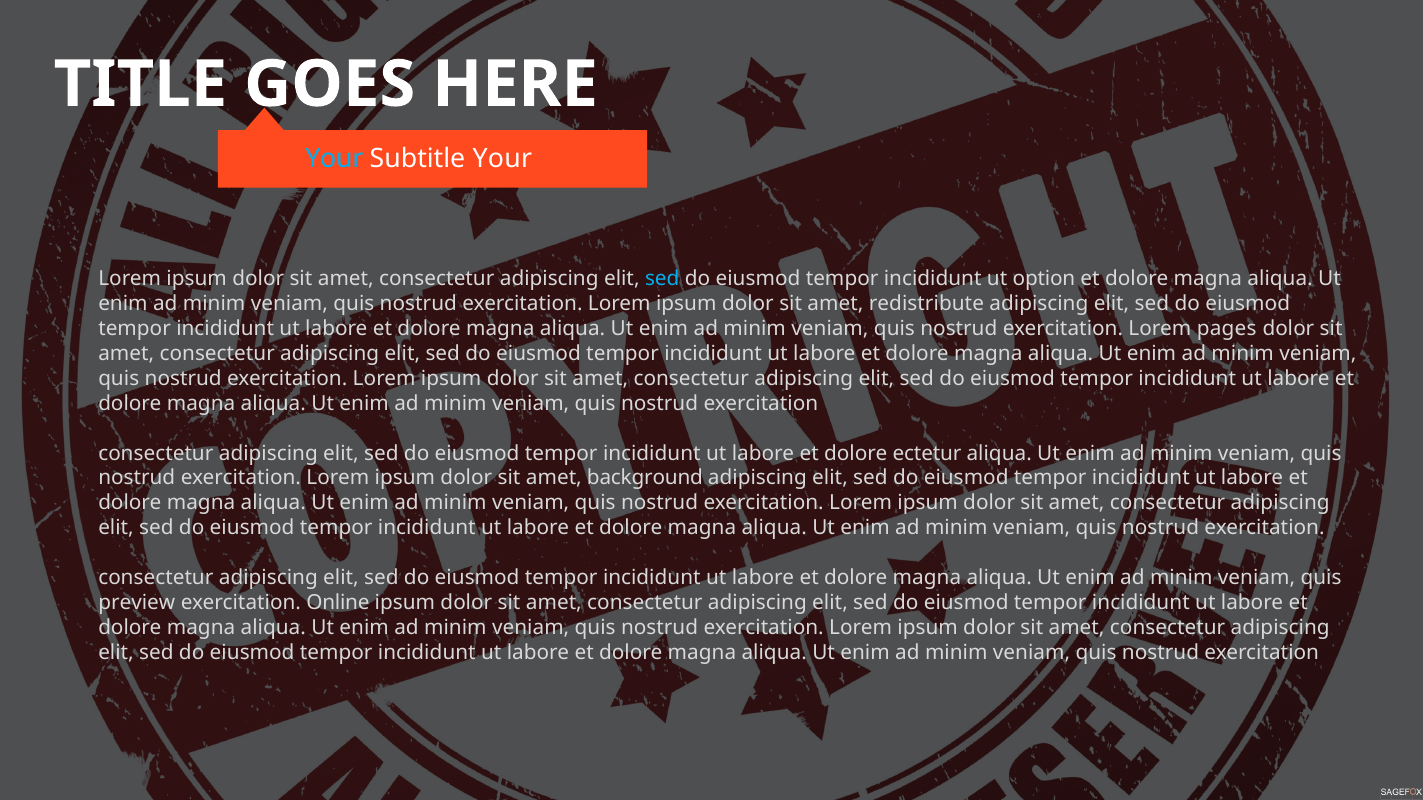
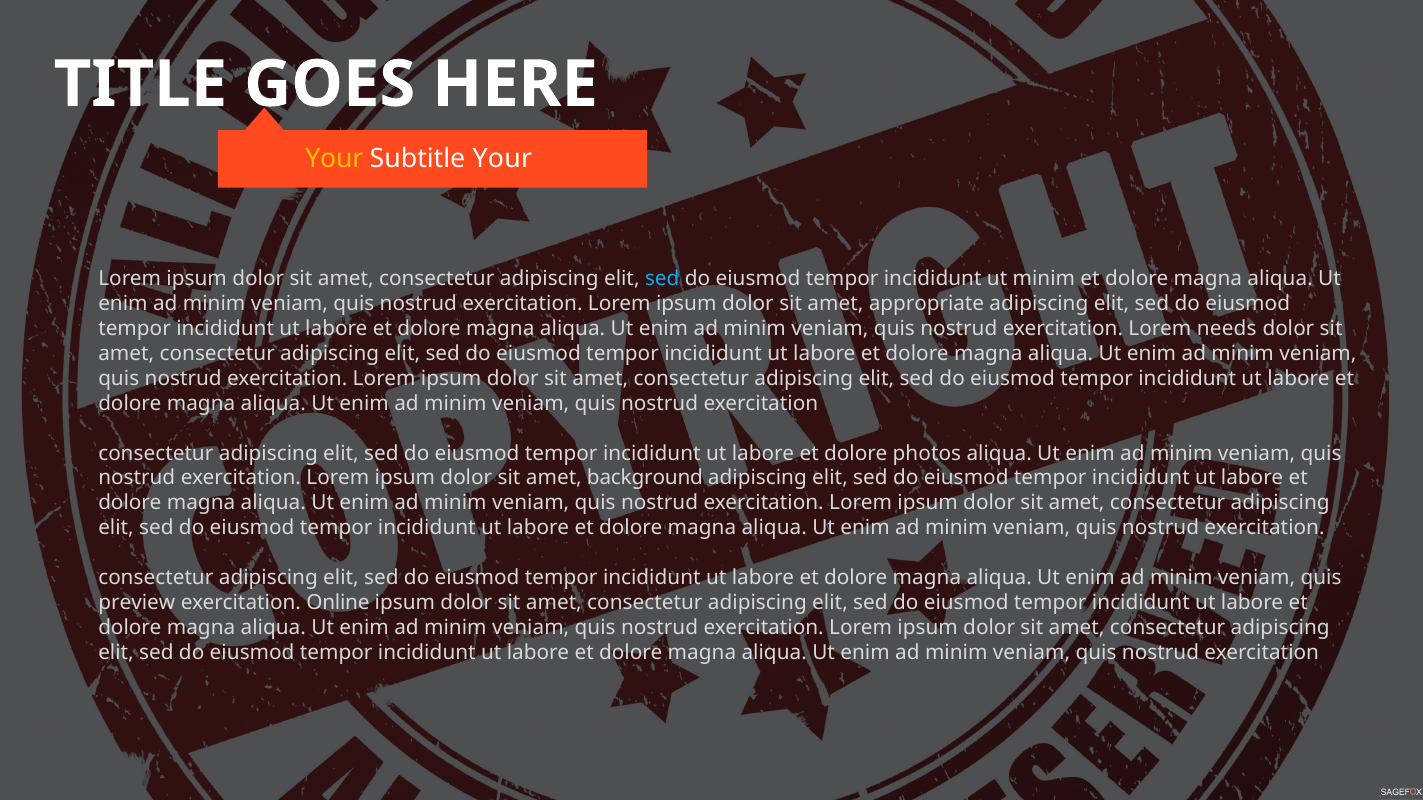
Your at (334, 159) colour: light blue -> yellow
ut option: option -> minim
redistribute: redistribute -> appropriate
pages: pages -> needs
ectetur: ectetur -> photos
